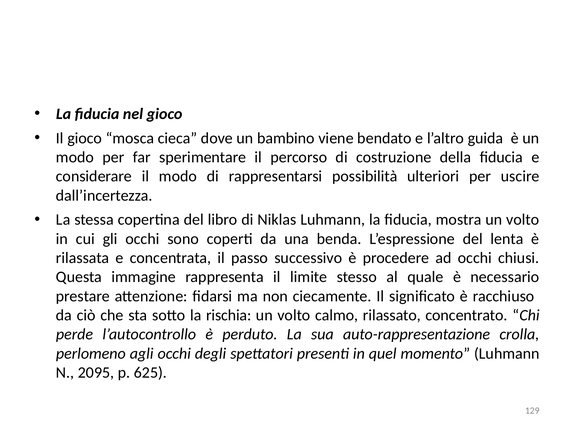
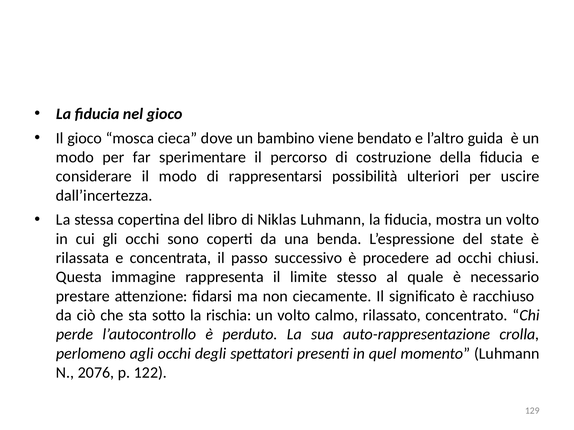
lenta: lenta -> state
2095: 2095 -> 2076
625: 625 -> 122
